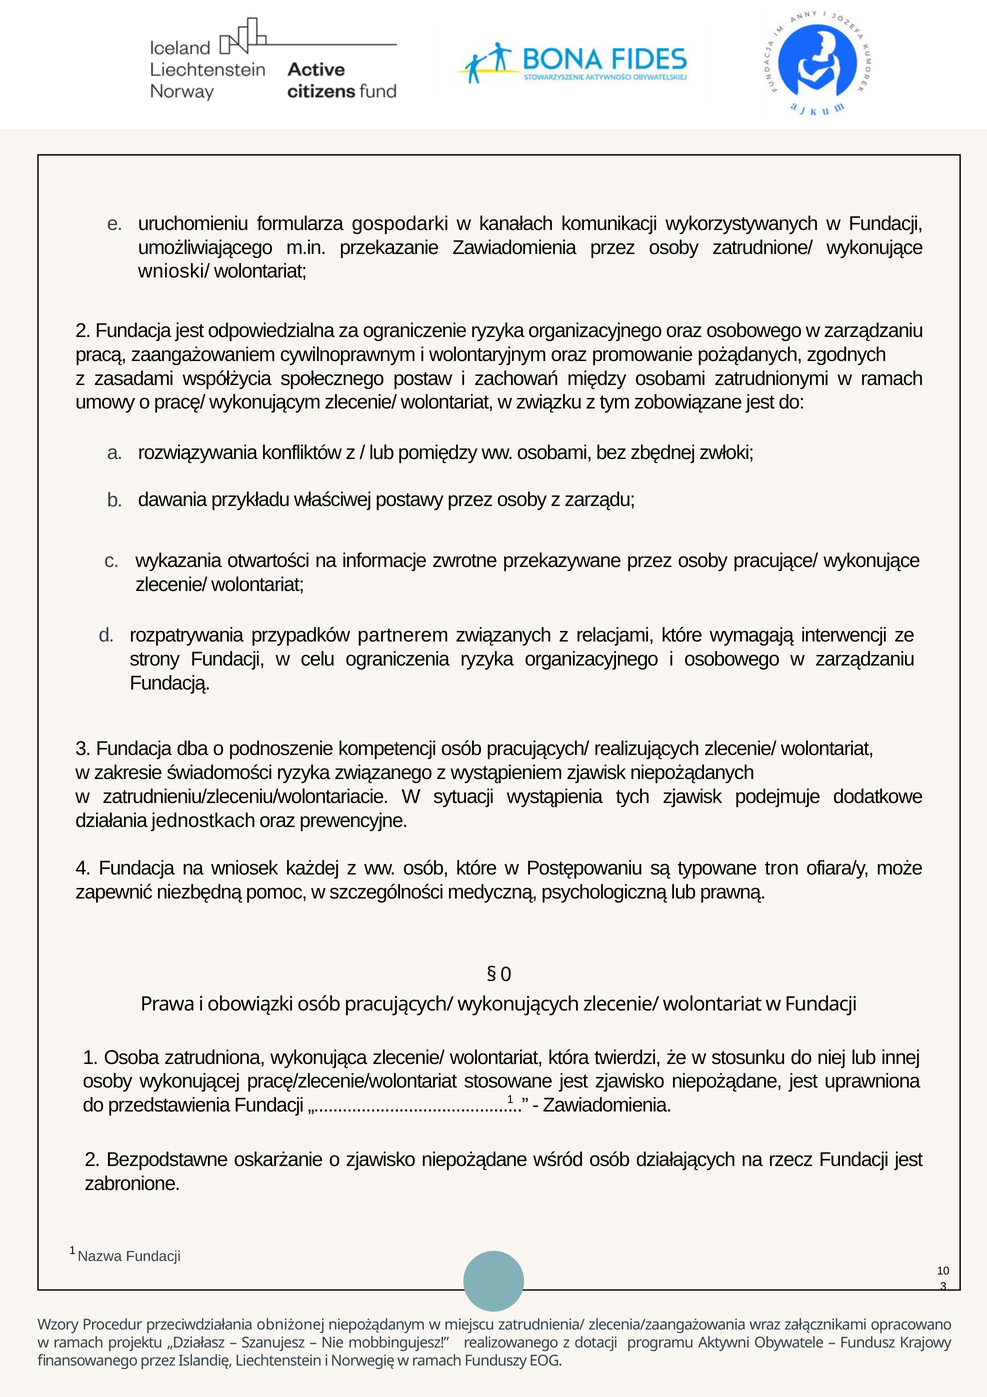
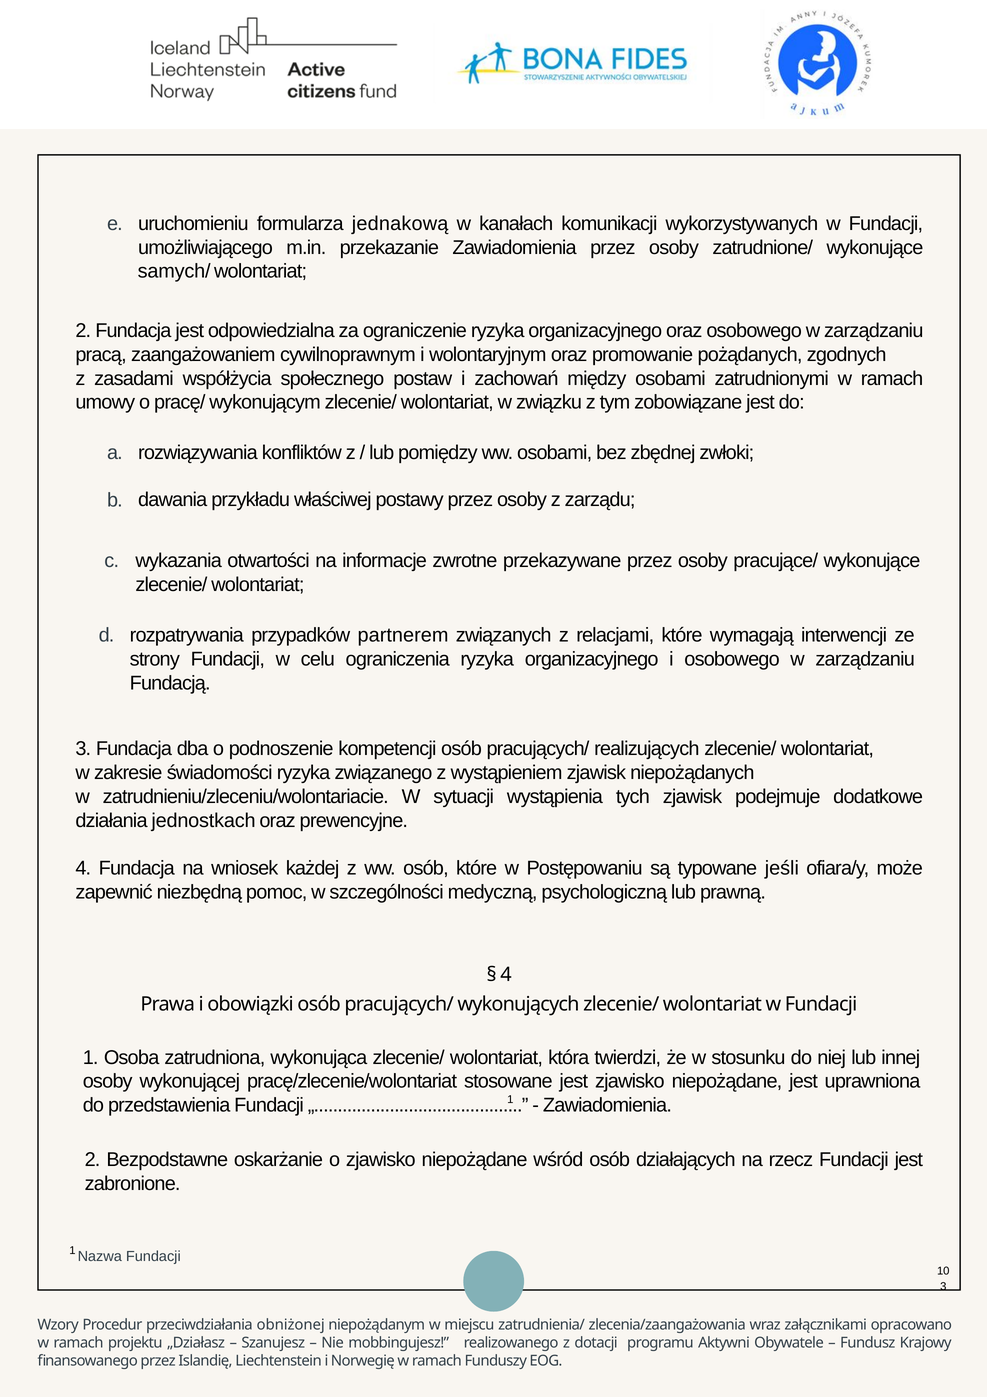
gospodarki: gospodarki -> jednakową
wnioski/: wnioski/ -> samych/
tron: tron -> jeśli
0 at (506, 974): 0 -> 4
